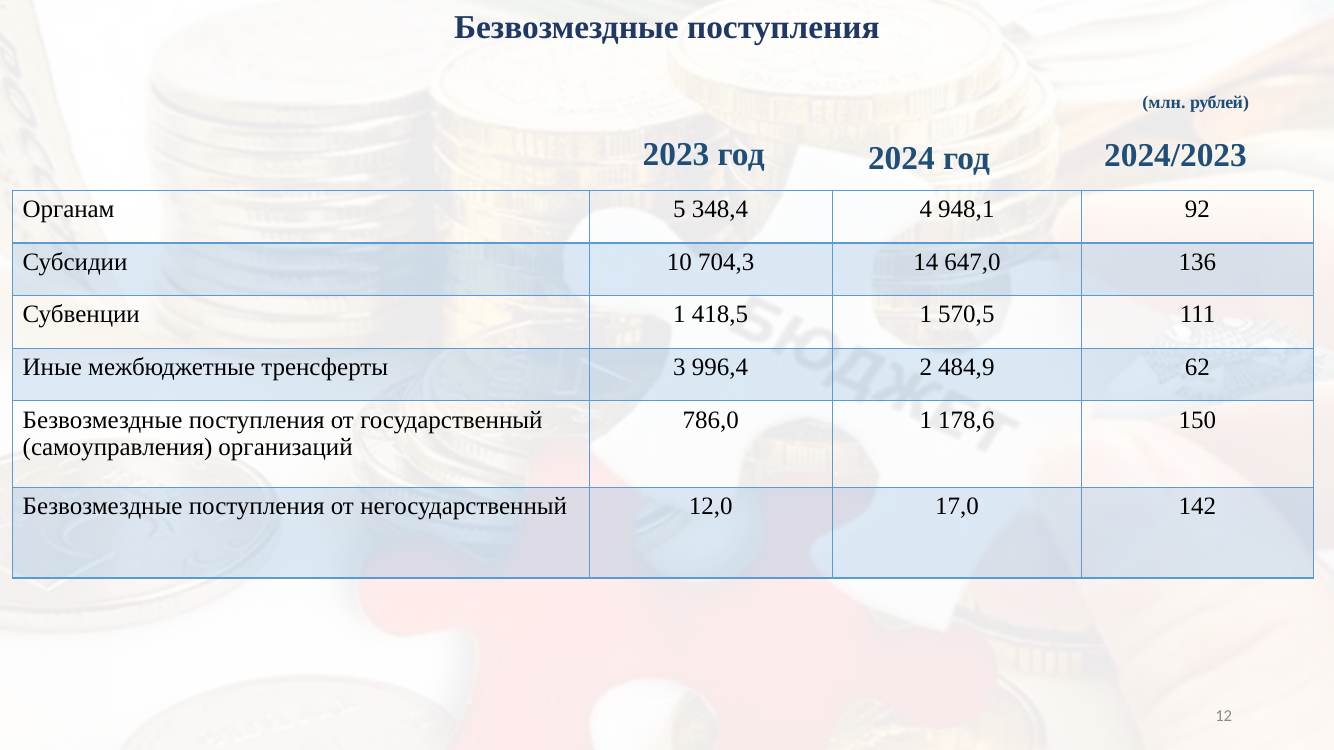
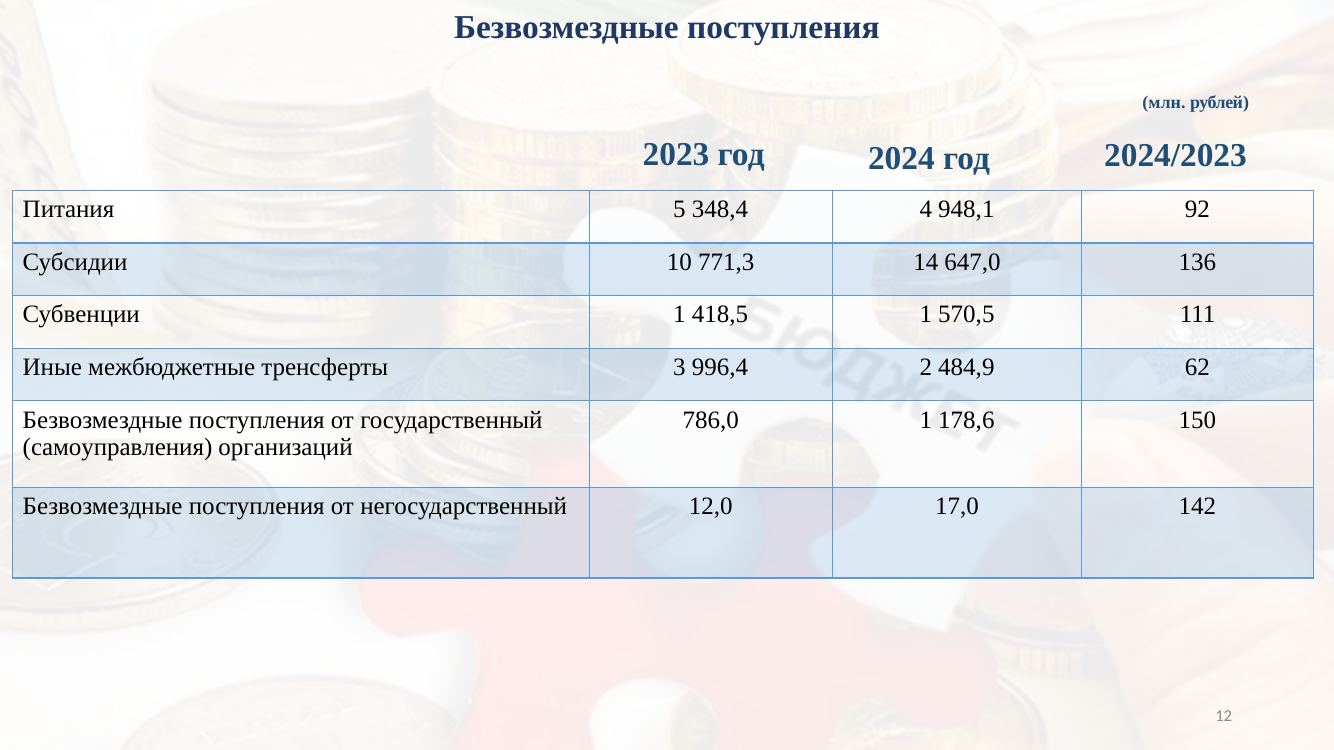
Органам: Органам -> Питания
704,3: 704,3 -> 771,3
